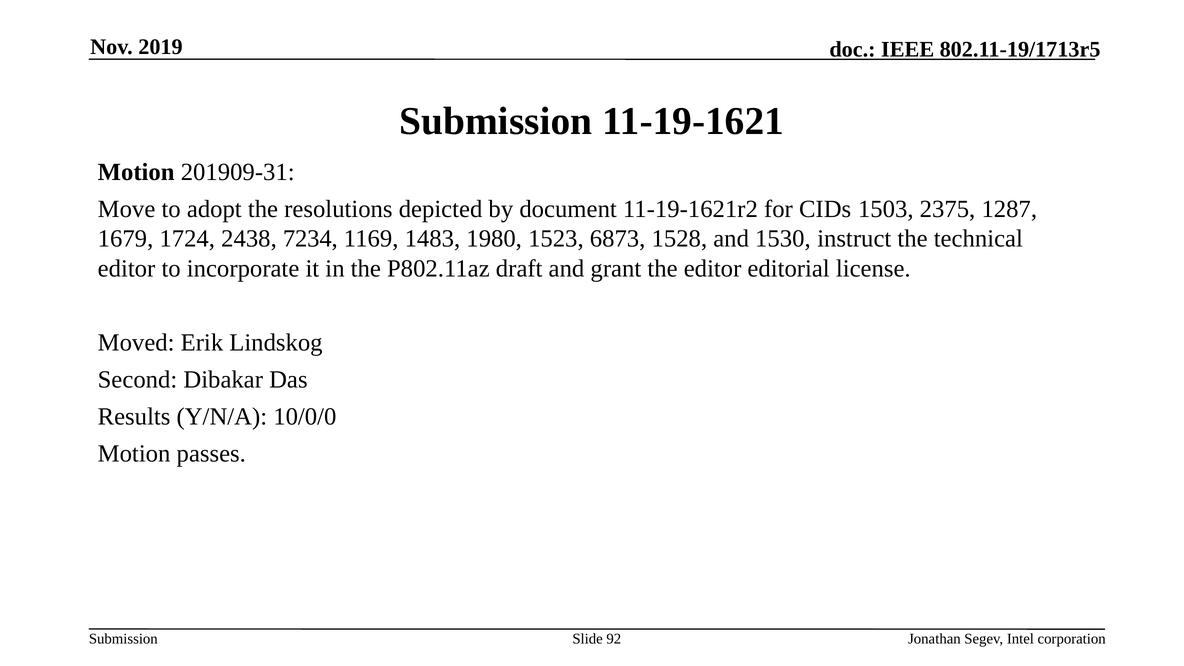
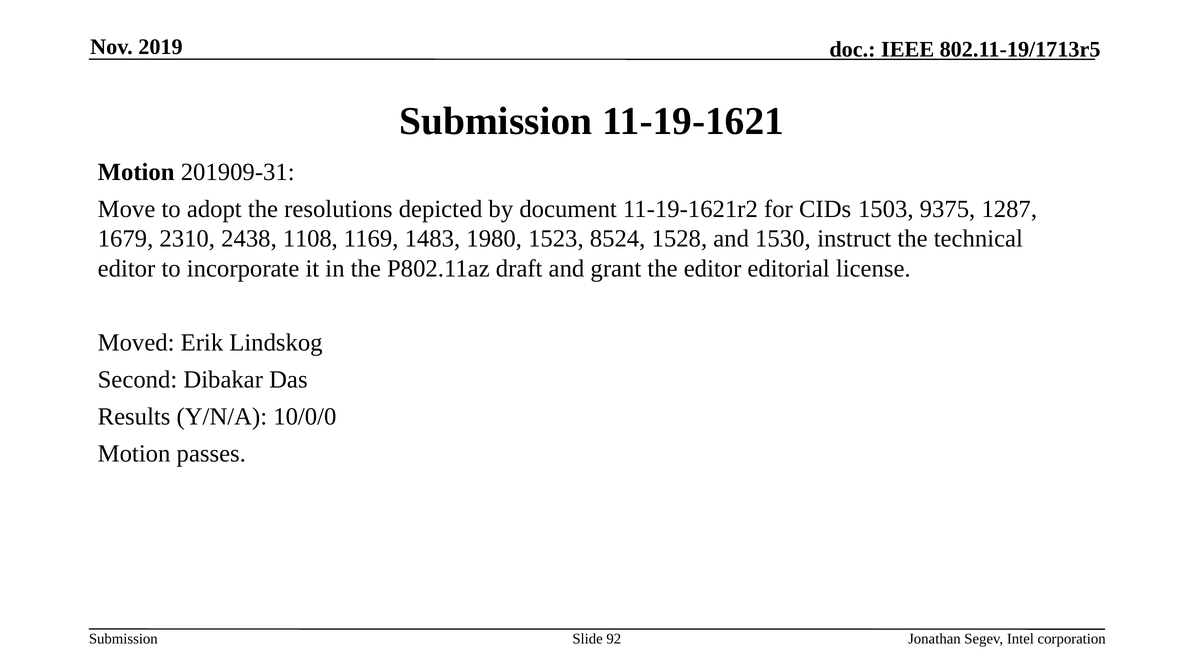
2375: 2375 -> 9375
1724: 1724 -> 2310
7234: 7234 -> 1108
6873: 6873 -> 8524
